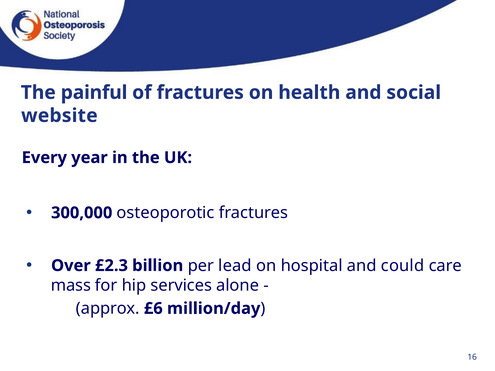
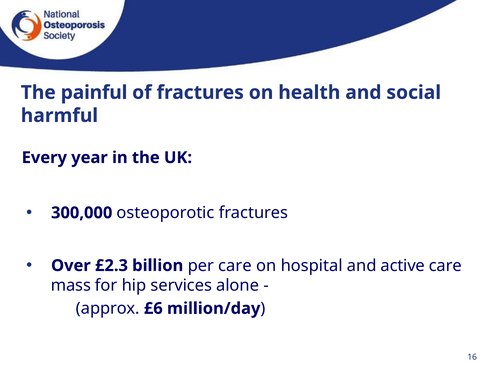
website: website -> harmful
per lead: lead -> care
could: could -> active
